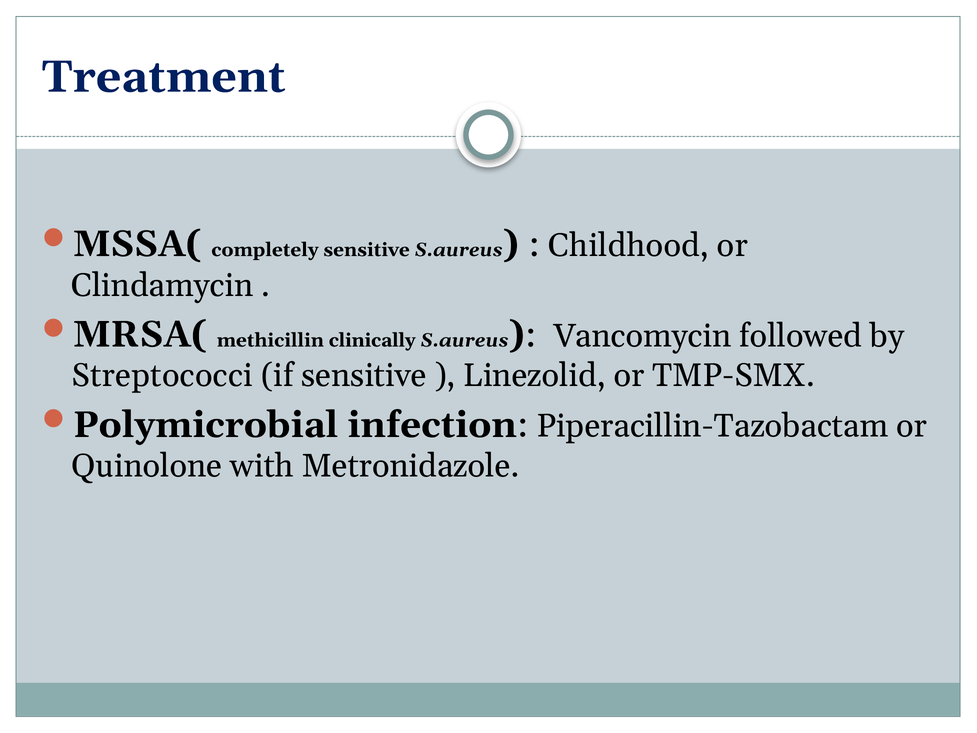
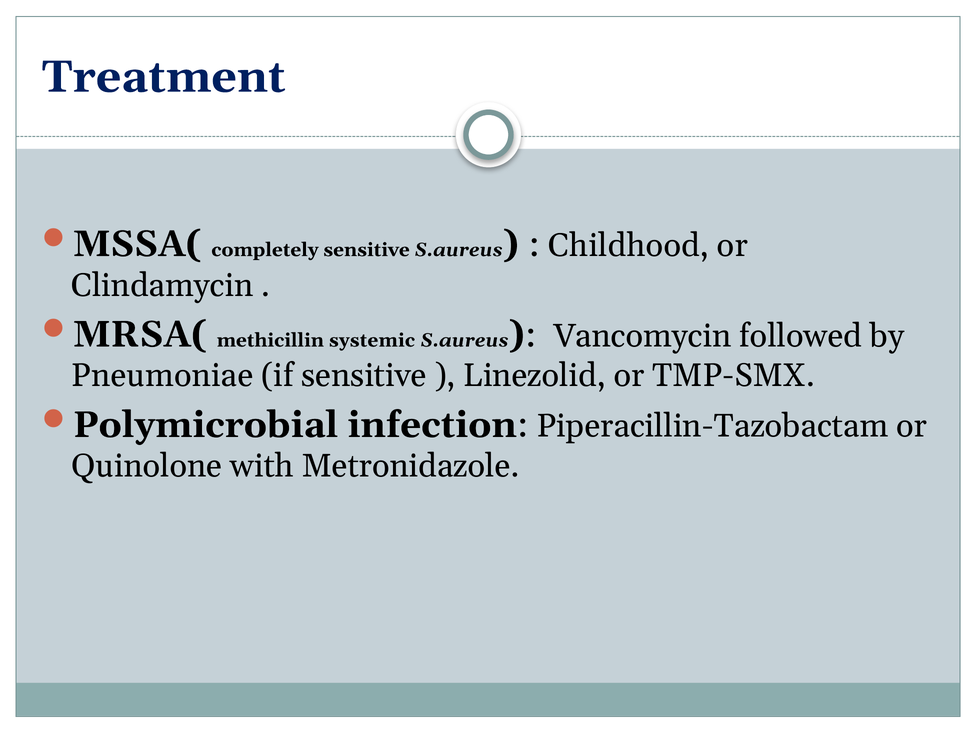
clinically: clinically -> systemic
Streptococci: Streptococci -> Pneumoniae
